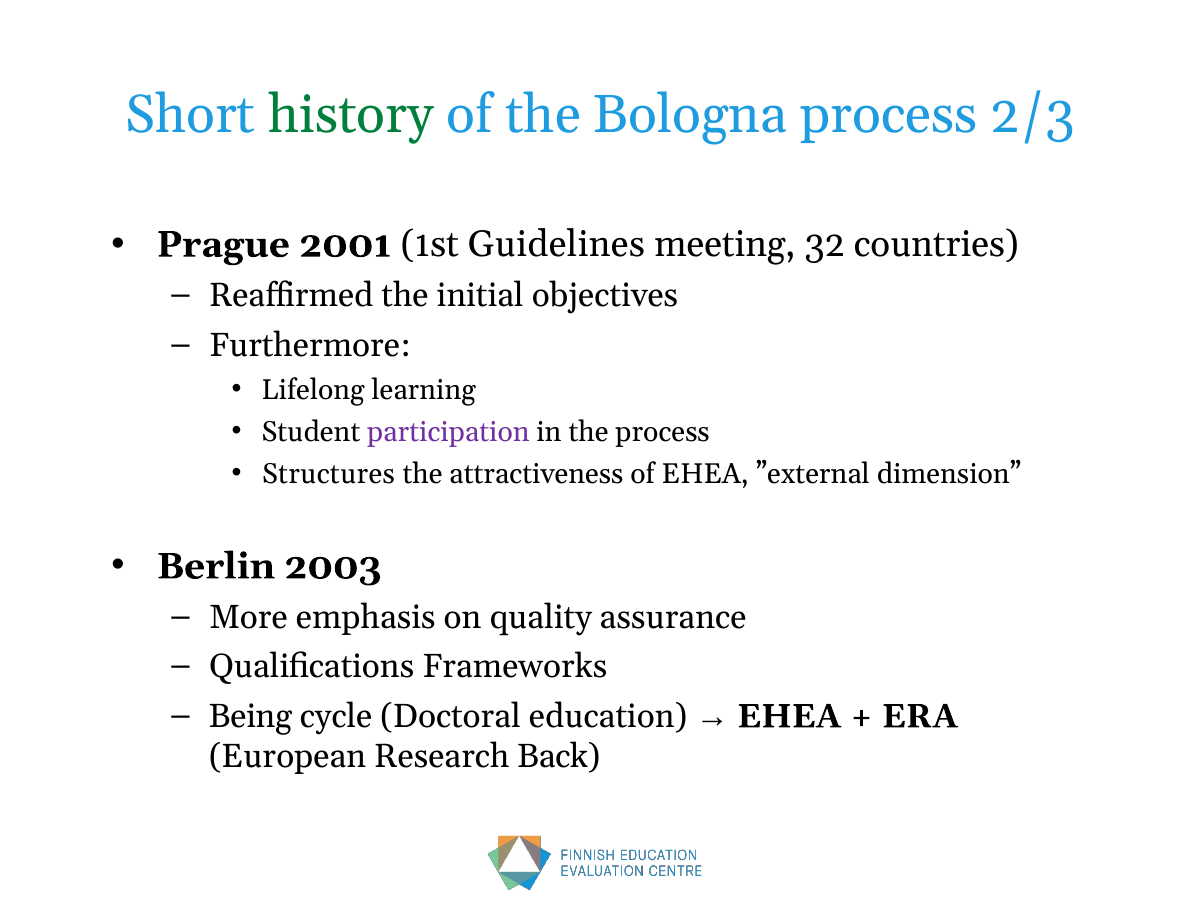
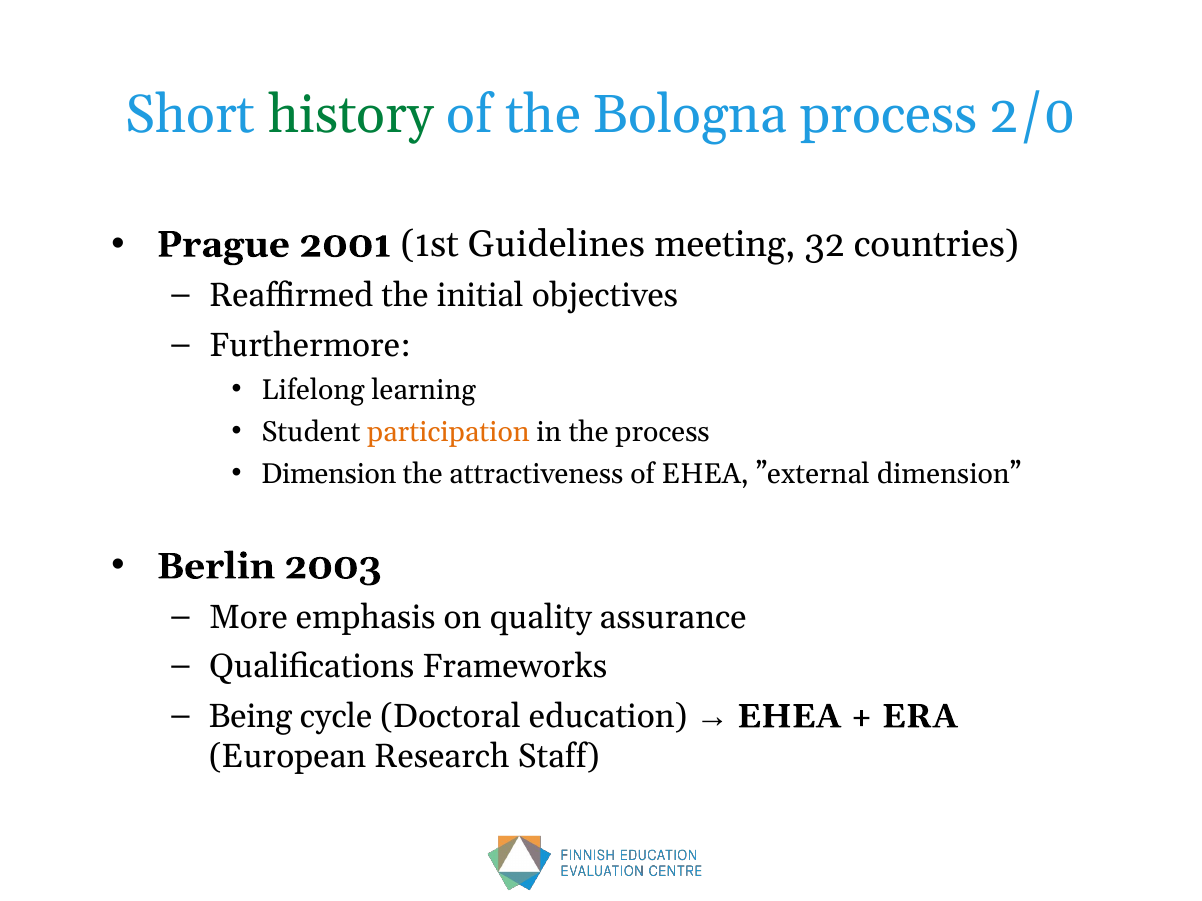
2/3: 2/3 -> 2/0
participation colour: purple -> orange
Structures at (328, 474): Structures -> Dimension
Back: Back -> Staff
